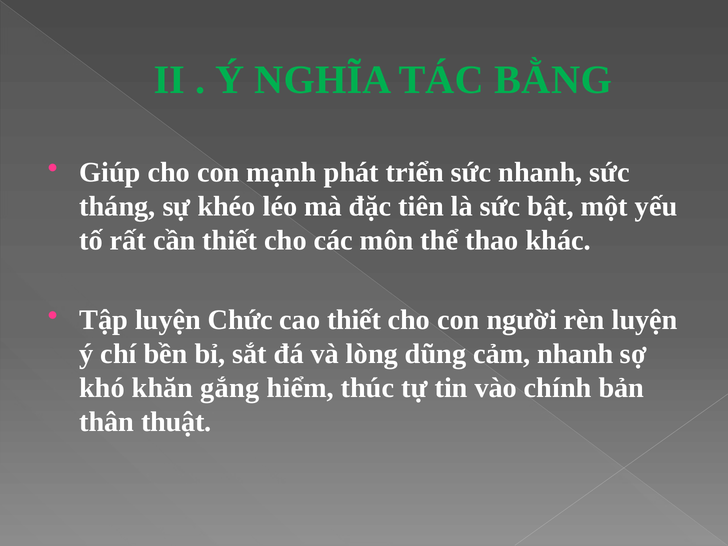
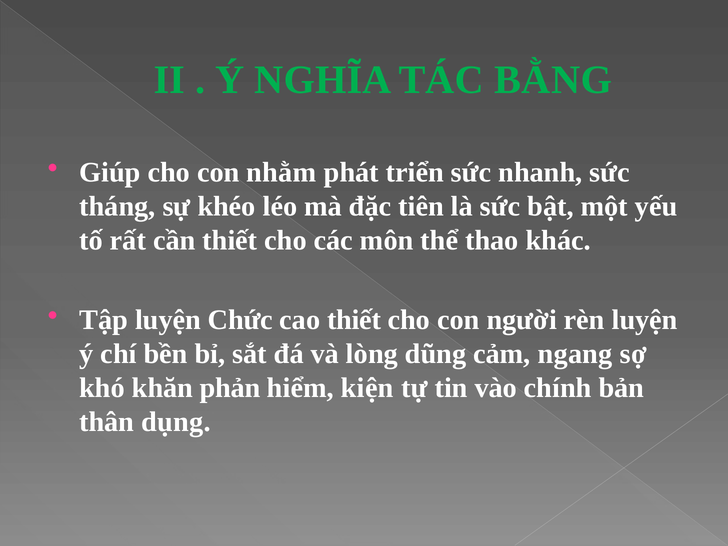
mạnh: mạnh -> nhằm
cảm nhanh: nhanh -> ngang
gắng: gắng -> phản
thúc: thúc -> kiện
thuật: thuật -> dụng
